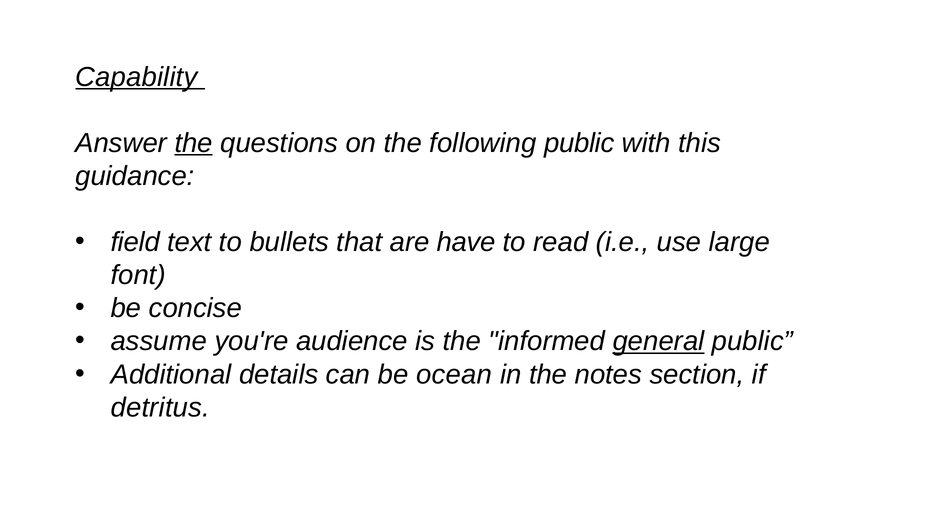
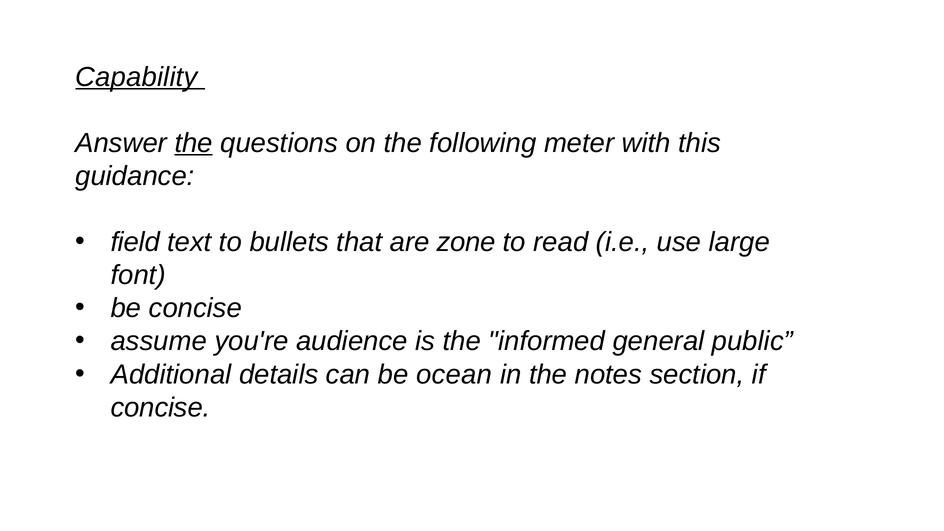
following public: public -> meter
have: have -> zone
general underline: present -> none
detritus at (160, 408): detritus -> concise
